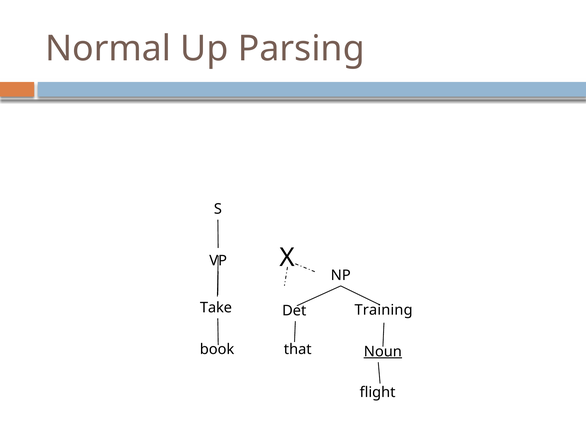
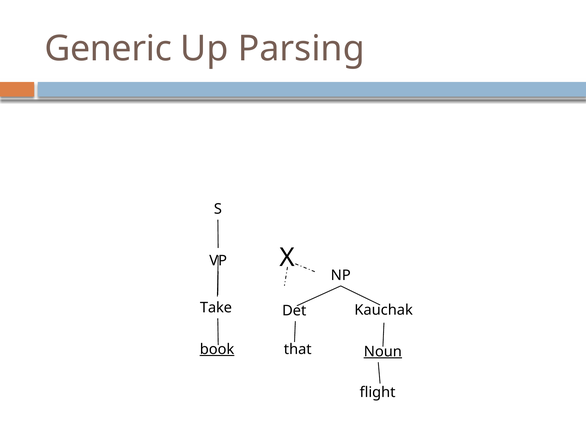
Normal: Normal -> Generic
Training: Training -> Kauchak
book underline: none -> present
